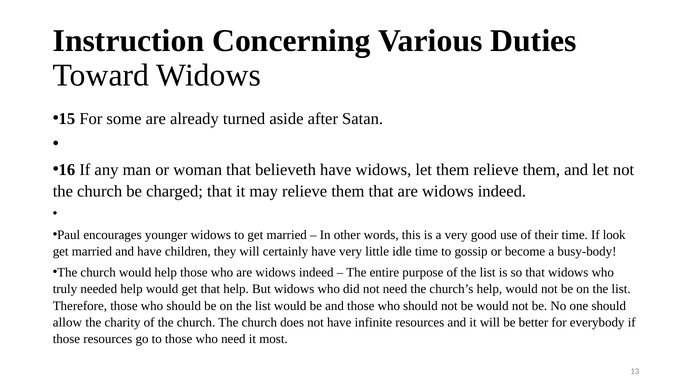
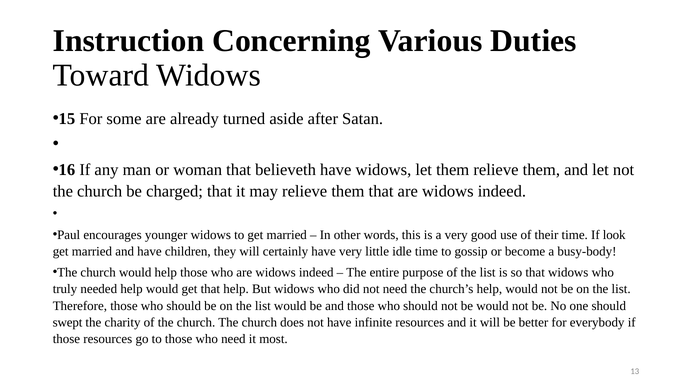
allow: allow -> swept
